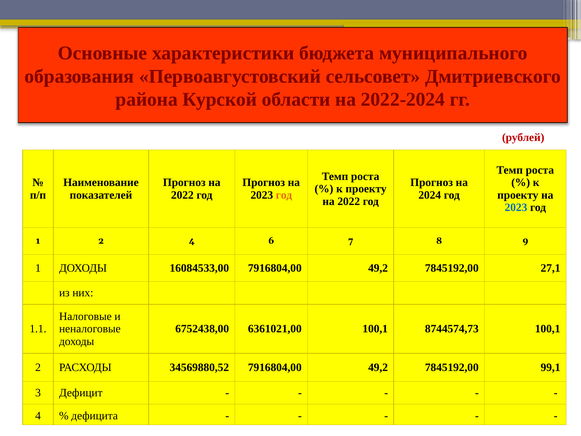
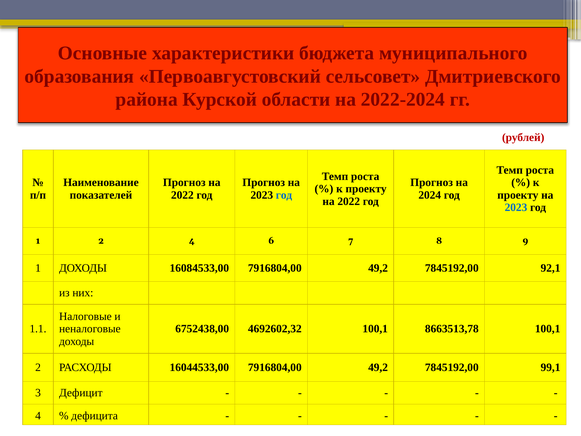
год at (284, 195) colour: orange -> blue
27,1: 27,1 -> 92,1
6361021,00: 6361021,00 -> 4692602,32
8744574,73: 8744574,73 -> 8663513,78
34569880,52: 34569880,52 -> 16044533,00
